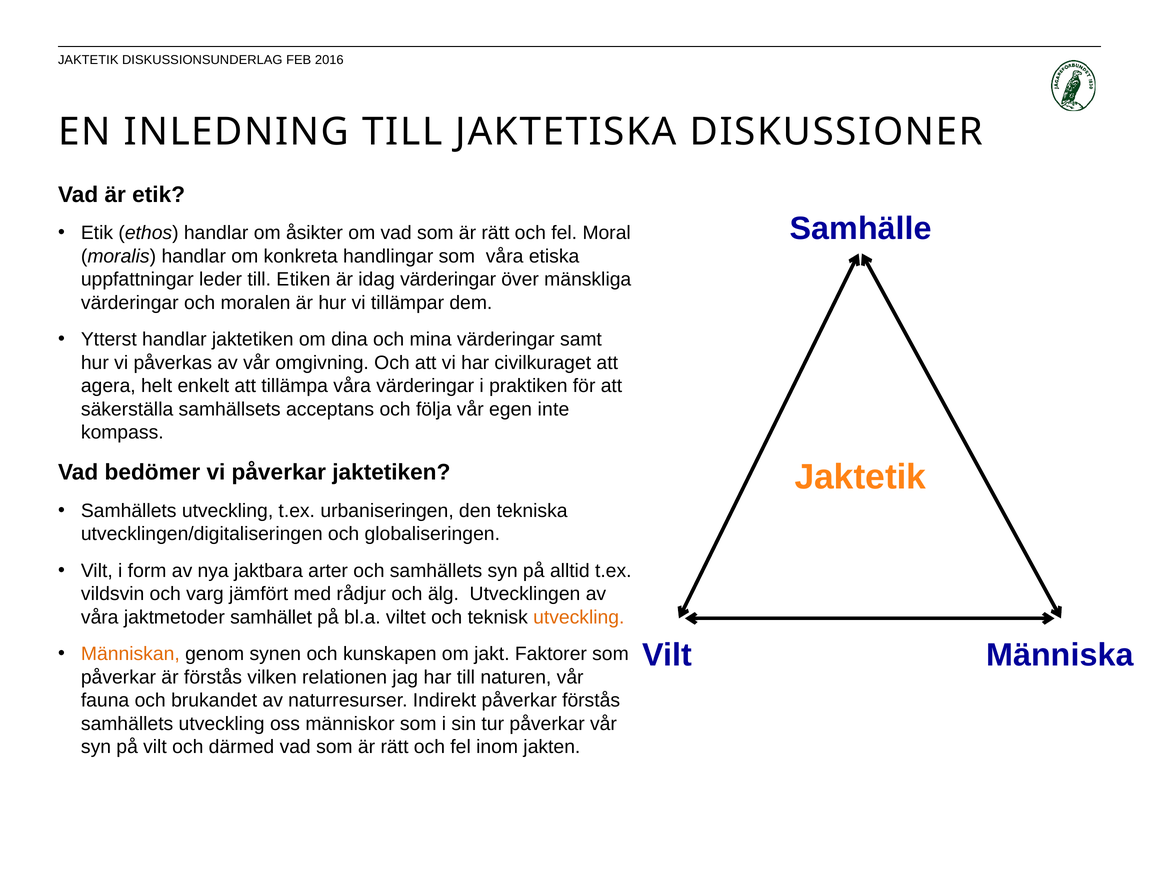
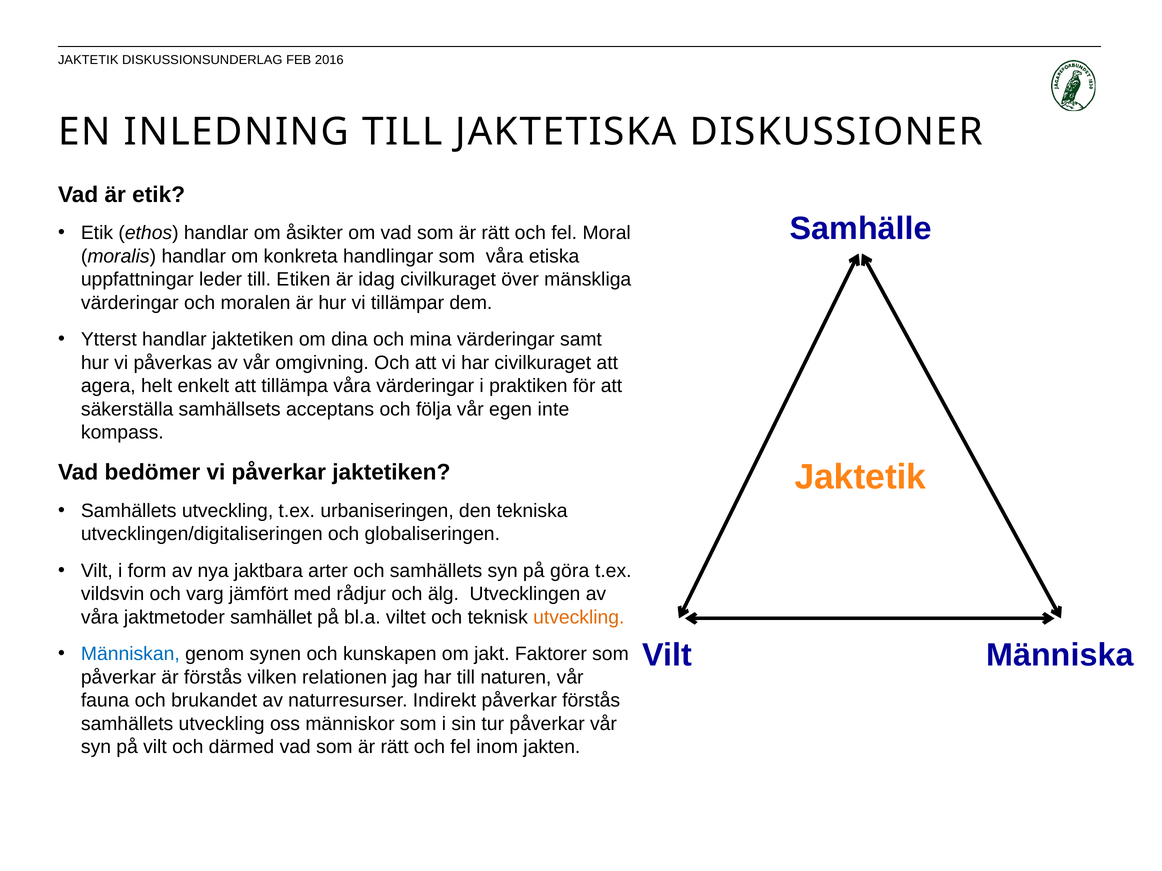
idag värderingar: värderingar -> civilkuraget
alltid: alltid -> göra
Människan colour: orange -> blue
